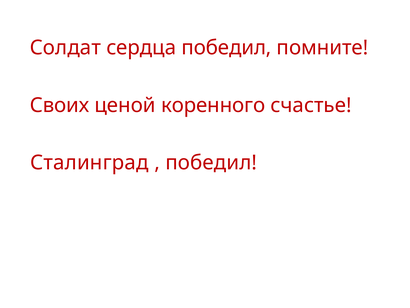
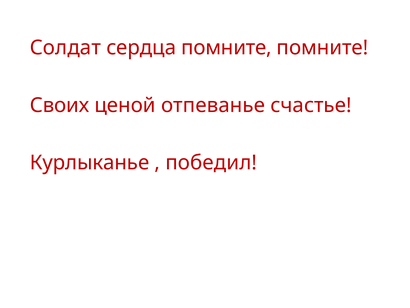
сердца победил: победил -> помните
коренного: коренного -> отпеванье
Сталинград: Сталинград -> Курлыканье
